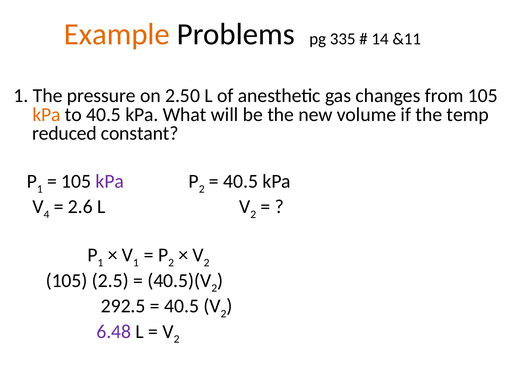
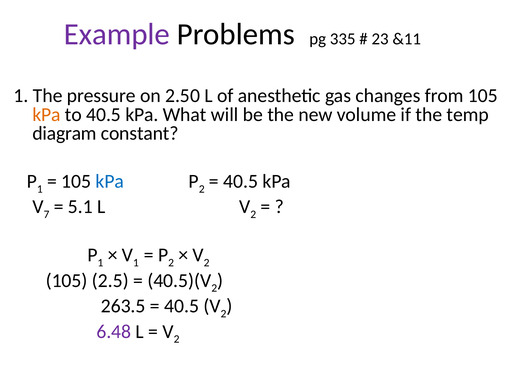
Example colour: orange -> purple
14: 14 -> 23
reduced: reduced -> diagram
kPa at (110, 181) colour: purple -> blue
4: 4 -> 7
2.6: 2.6 -> 5.1
292.5: 292.5 -> 263.5
